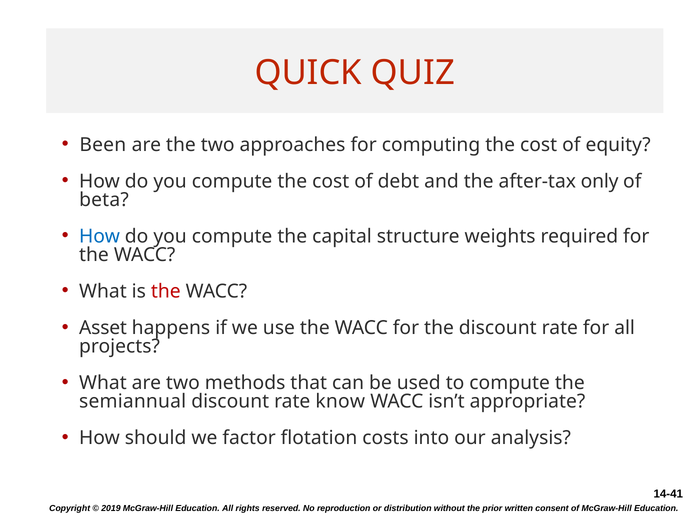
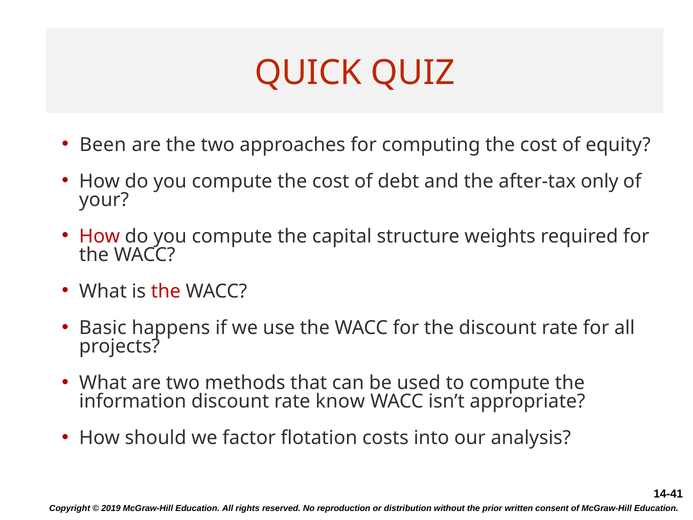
beta: beta -> your
How at (100, 236) colour: blue -> red
Asset: Asset -> Basic
semiannual: semiannual -> information
